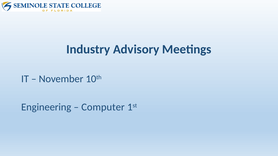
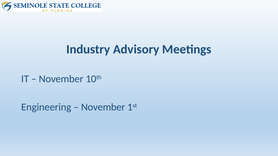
Computer at (103, 107): Computer -> November
